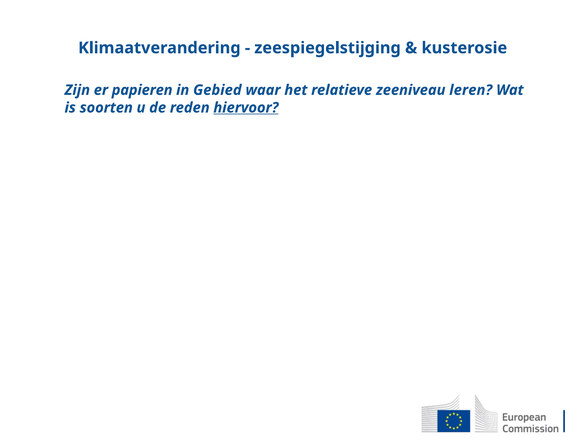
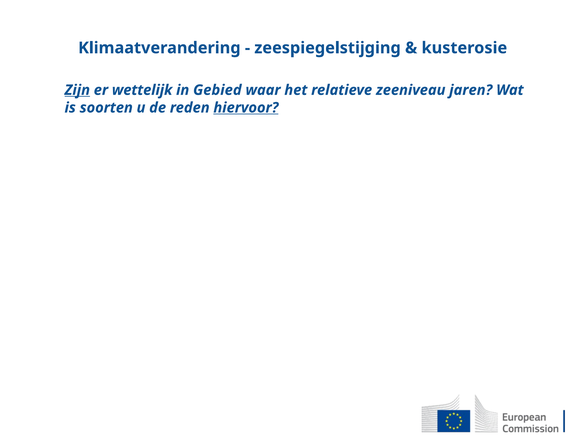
Zijn underline: none -> present
papieren: papieren -> wettelijk
leren: leren -> jaren
